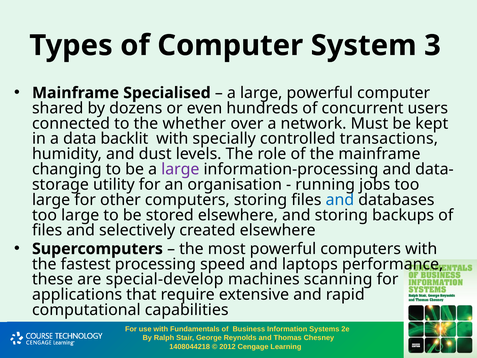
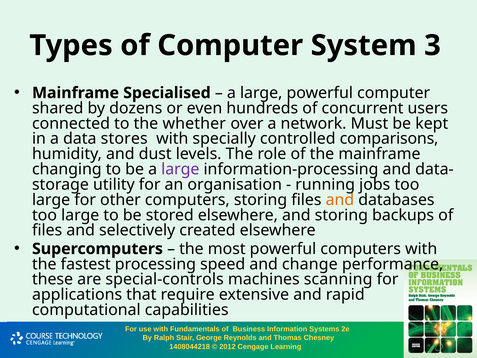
backlit: backlit -> stores
transactions: transactions -> comparisons
and at (340, 200) colour: blue -> orange
laptops: laptops -> change
special-develop: special-develop -> special-controls
